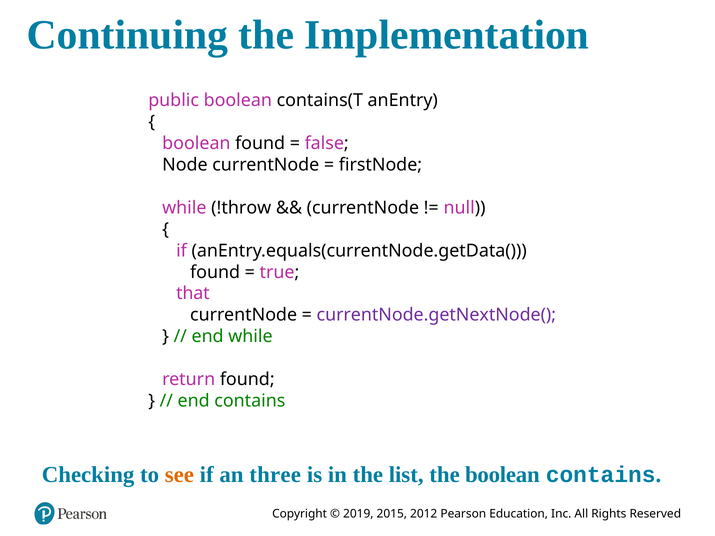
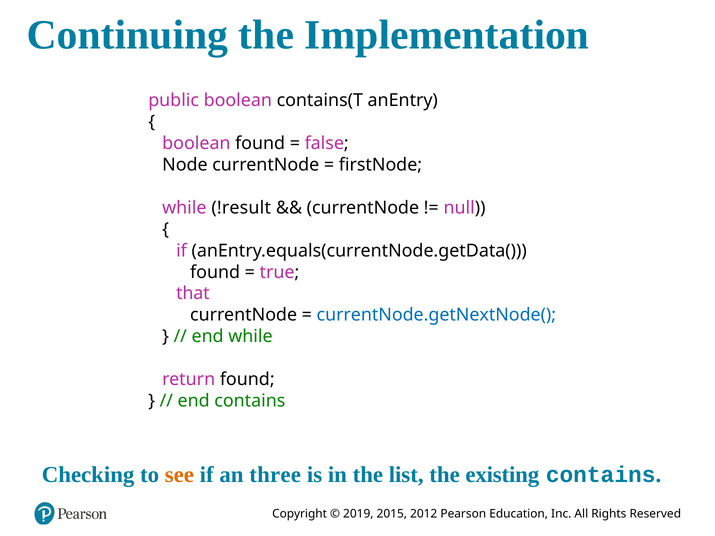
!throw: !throw -> !result
currentNode.getNextNode( colour: purple -> blue
the boolean: boolean -> existing
